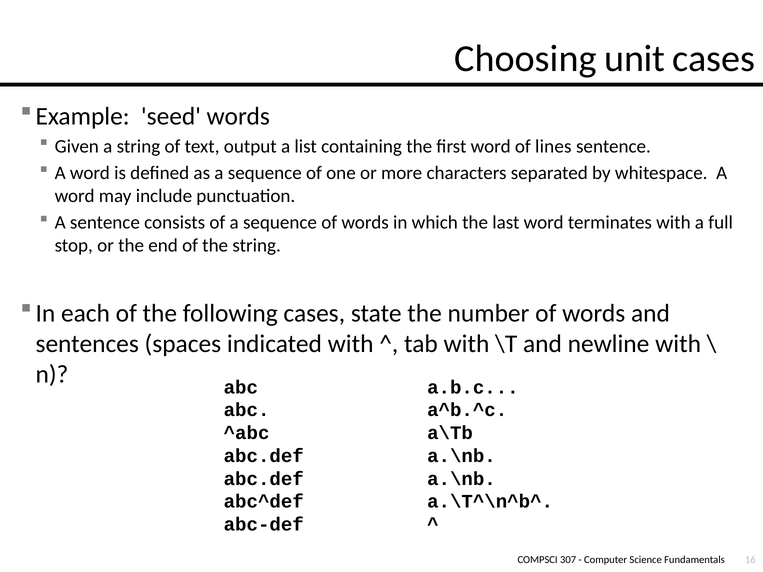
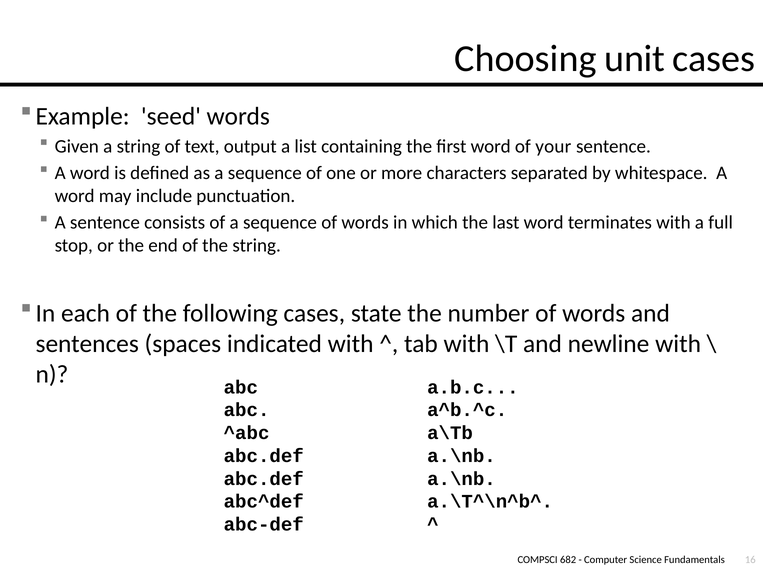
lines: lines -> your
307: 307 -> 682
